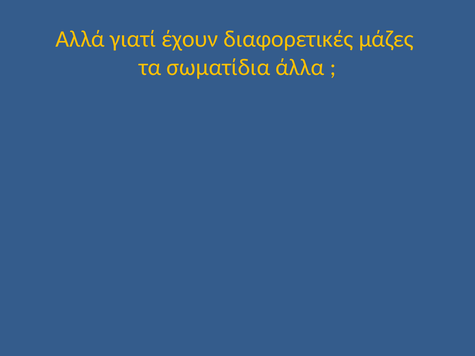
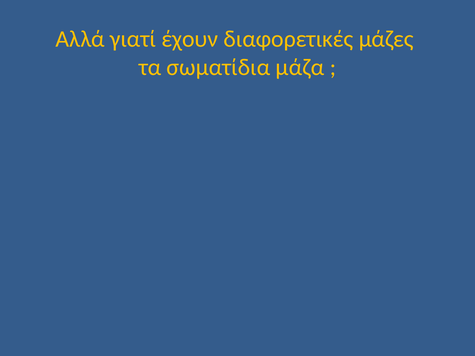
άλλα: άλλα -> μάζα
